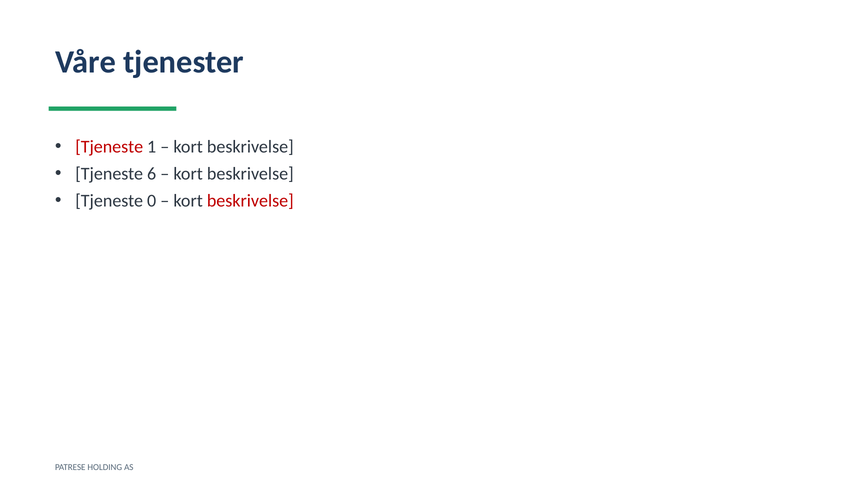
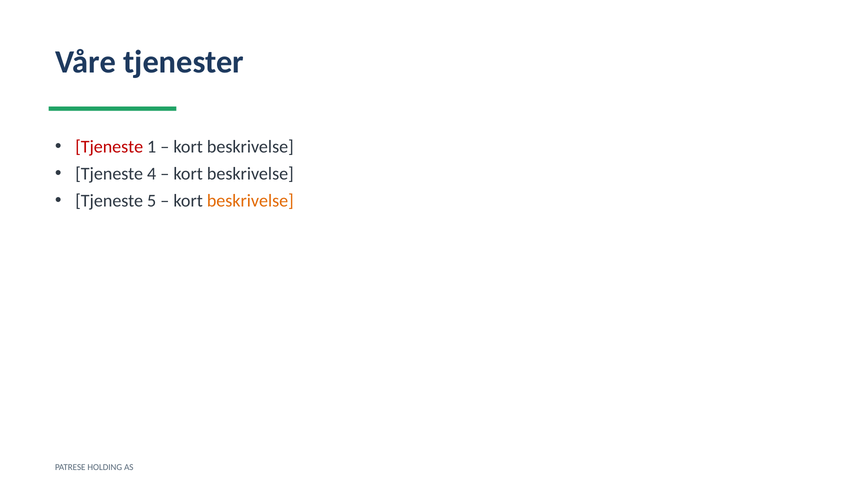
6: 6 -> 4
0: 0 -> 5
beskrivelse at (250, 201) colour: red -> orange
